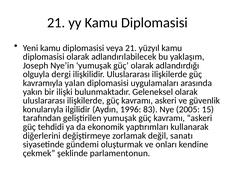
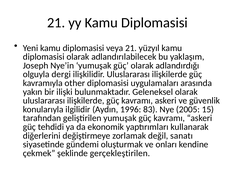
yalan: yalan -> other
parlamentonun: parlamentonun -> gerçekleştirilen
